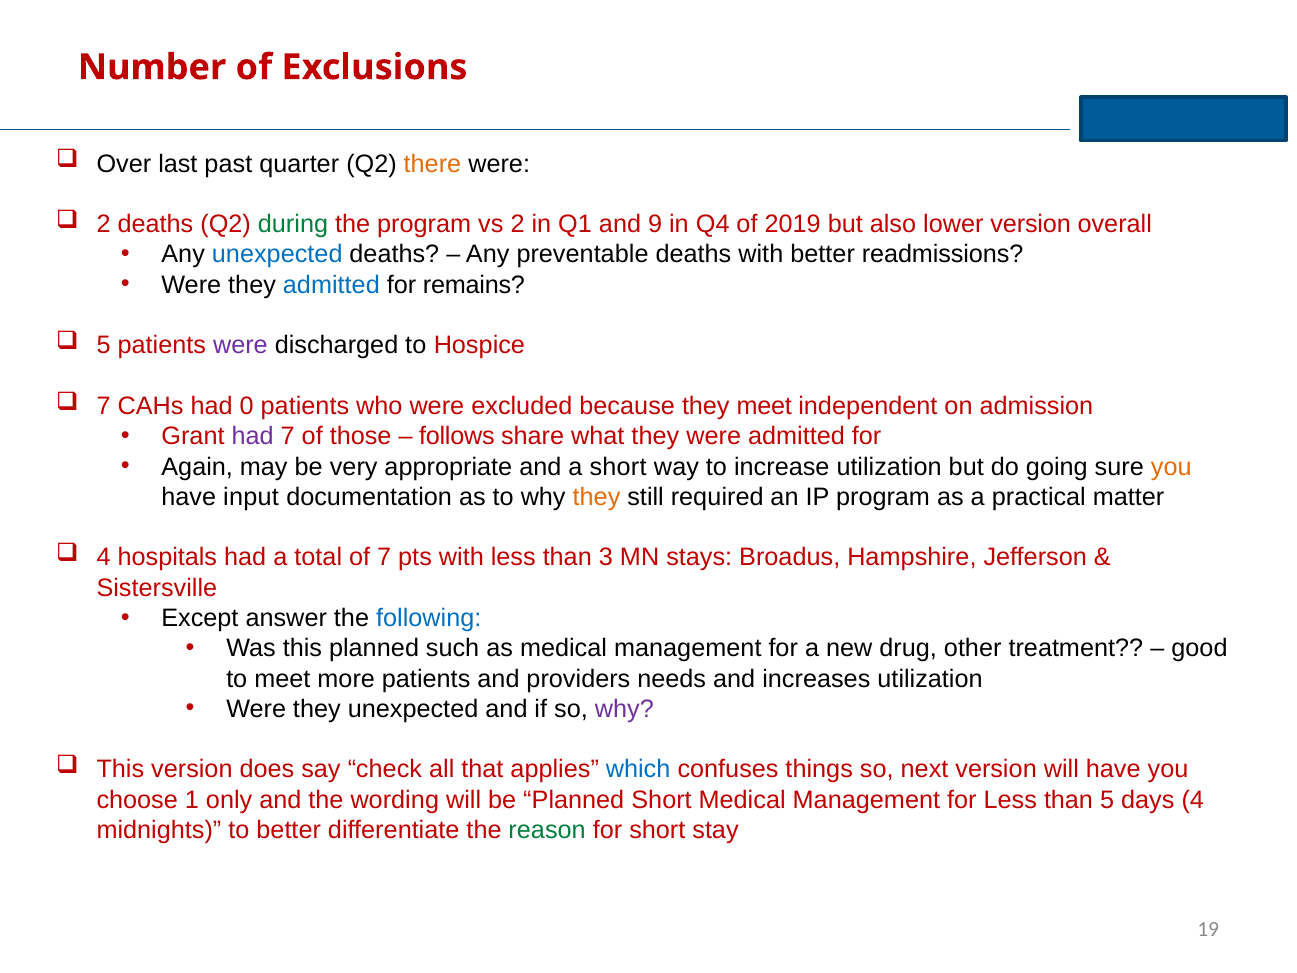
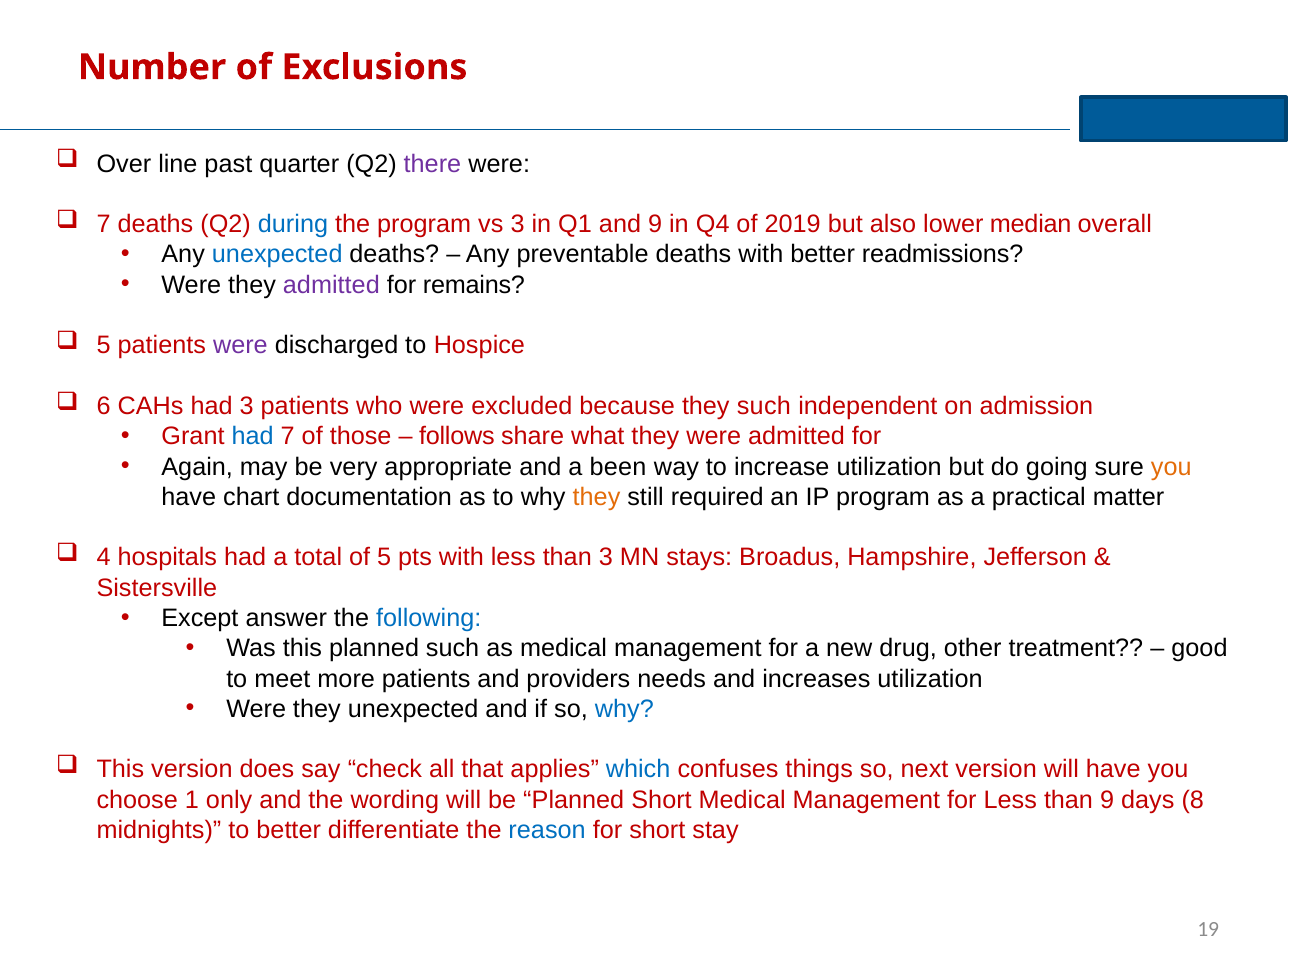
last: last -> line
there colour: orange -> purple
2 at (104, 224): 2 -> 7
during colour: green -> blue
vs 2: 2 -> 3
lower version: version -> median
admitted at (331, 285) colour: blue -> purple
7 at (104, 406): 7 -> 6
had 0: 0 -> 3
they meet: meet -> such
had at (253, 436) colour: purple -> blue
a short: short -> been
input: input -> chart
of 7: 7 -> 5
why at (624, 709) colour: purple -> blue
than 5: 5 -> 9
days 4: 4 -> 8
reason colour: green -> blue
